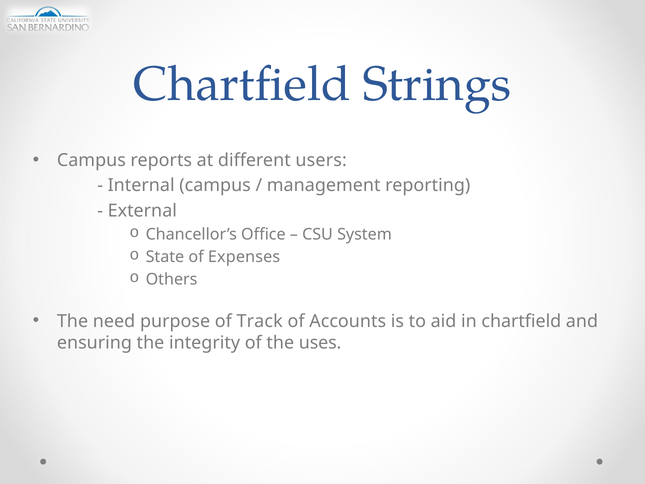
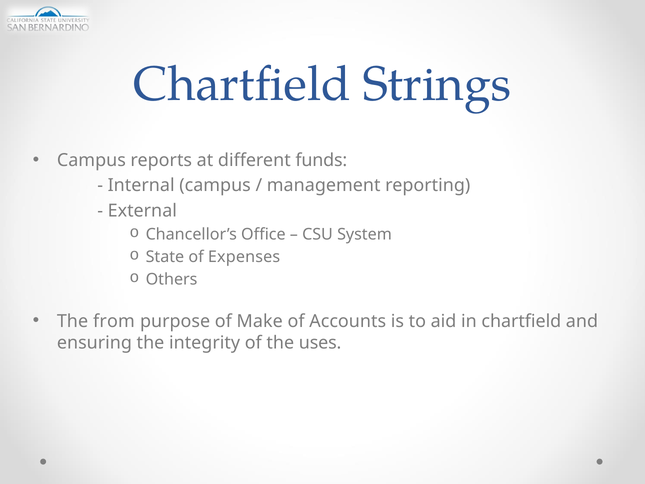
users: users -> funds
need: need -> from
Track: Track -> Make
